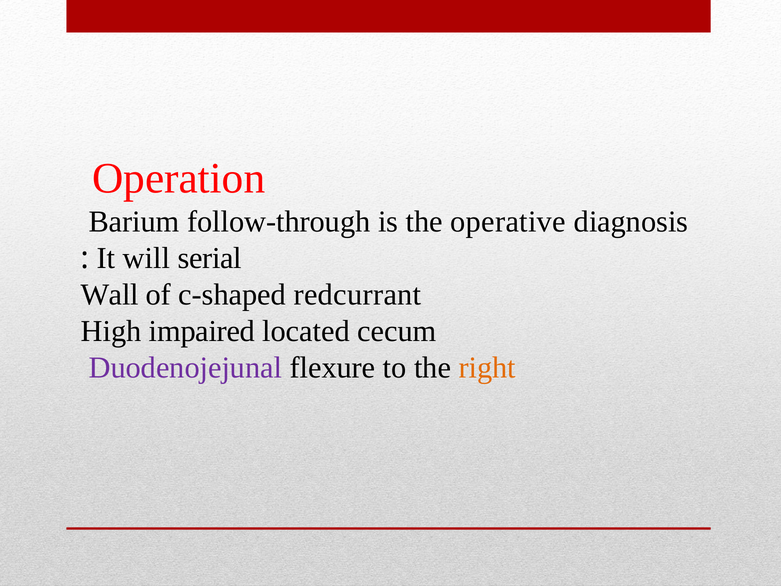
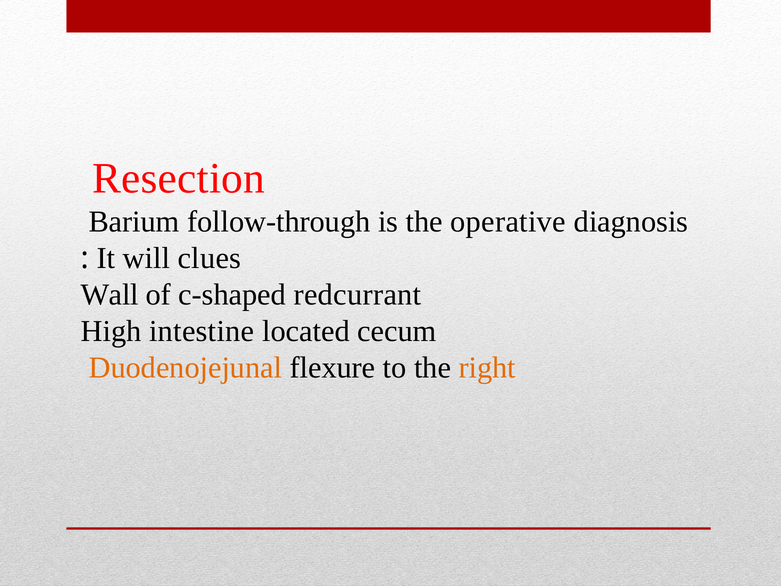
Operation: Operation -> Resection
serial: serial -> clues
impaired: impaired -> intestine
Duodenojejunal colour: purple -> orange
